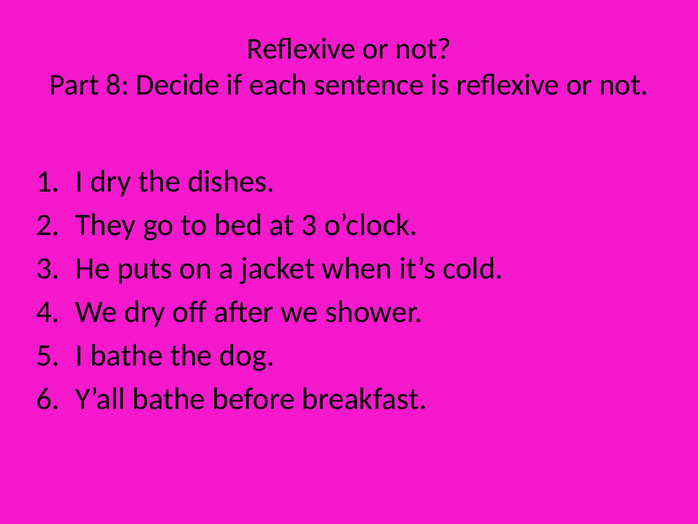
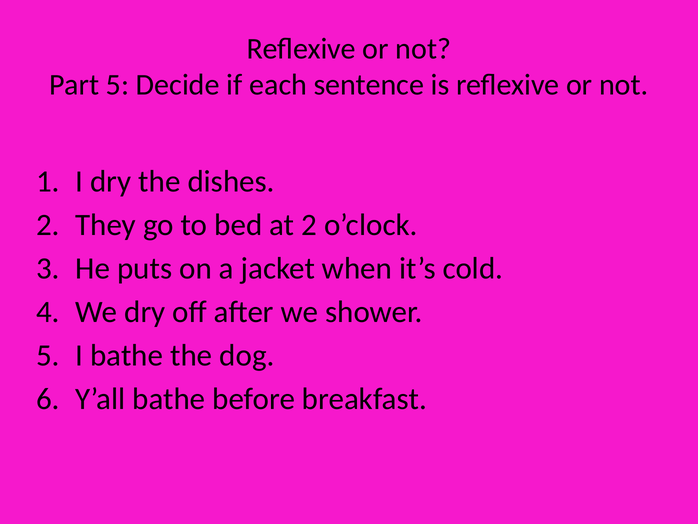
Part 8: 8 -> 5
at 3: 3 -> 2
